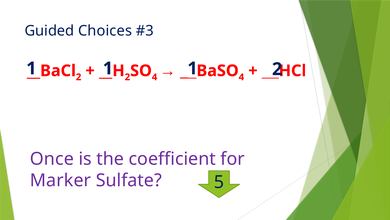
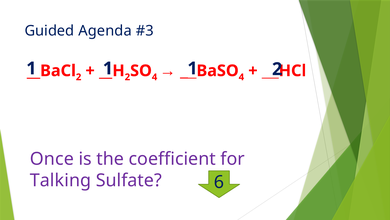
Choices: Choices -> Agenda
Marker: Marker -> Talking
5: 5 -> 6
